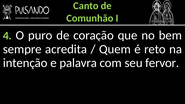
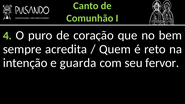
palavra: palavra -> guarda
